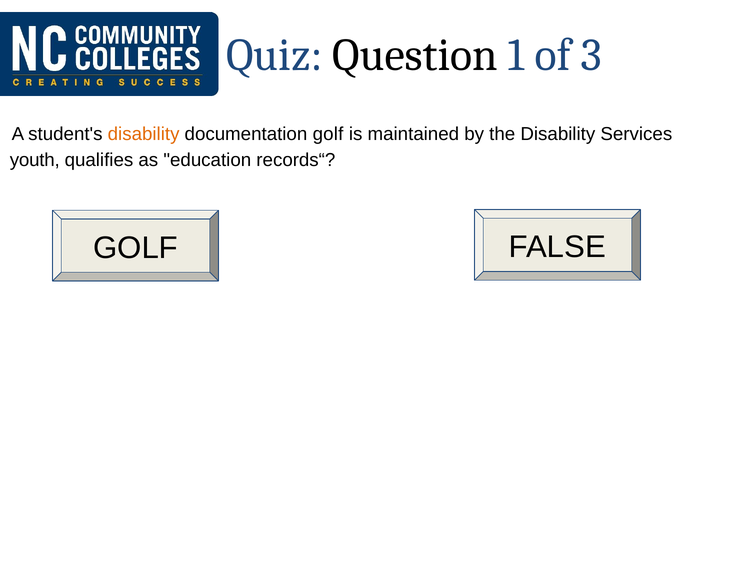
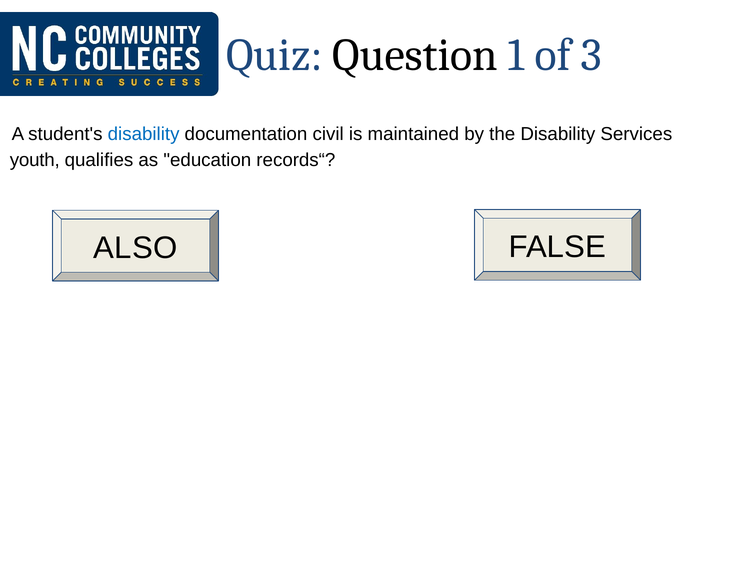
disability at (144, 134) colour: orange -> blue
documentation golf: golf -> civil
GOLF at (135, 248): GOLF -> ALSO
